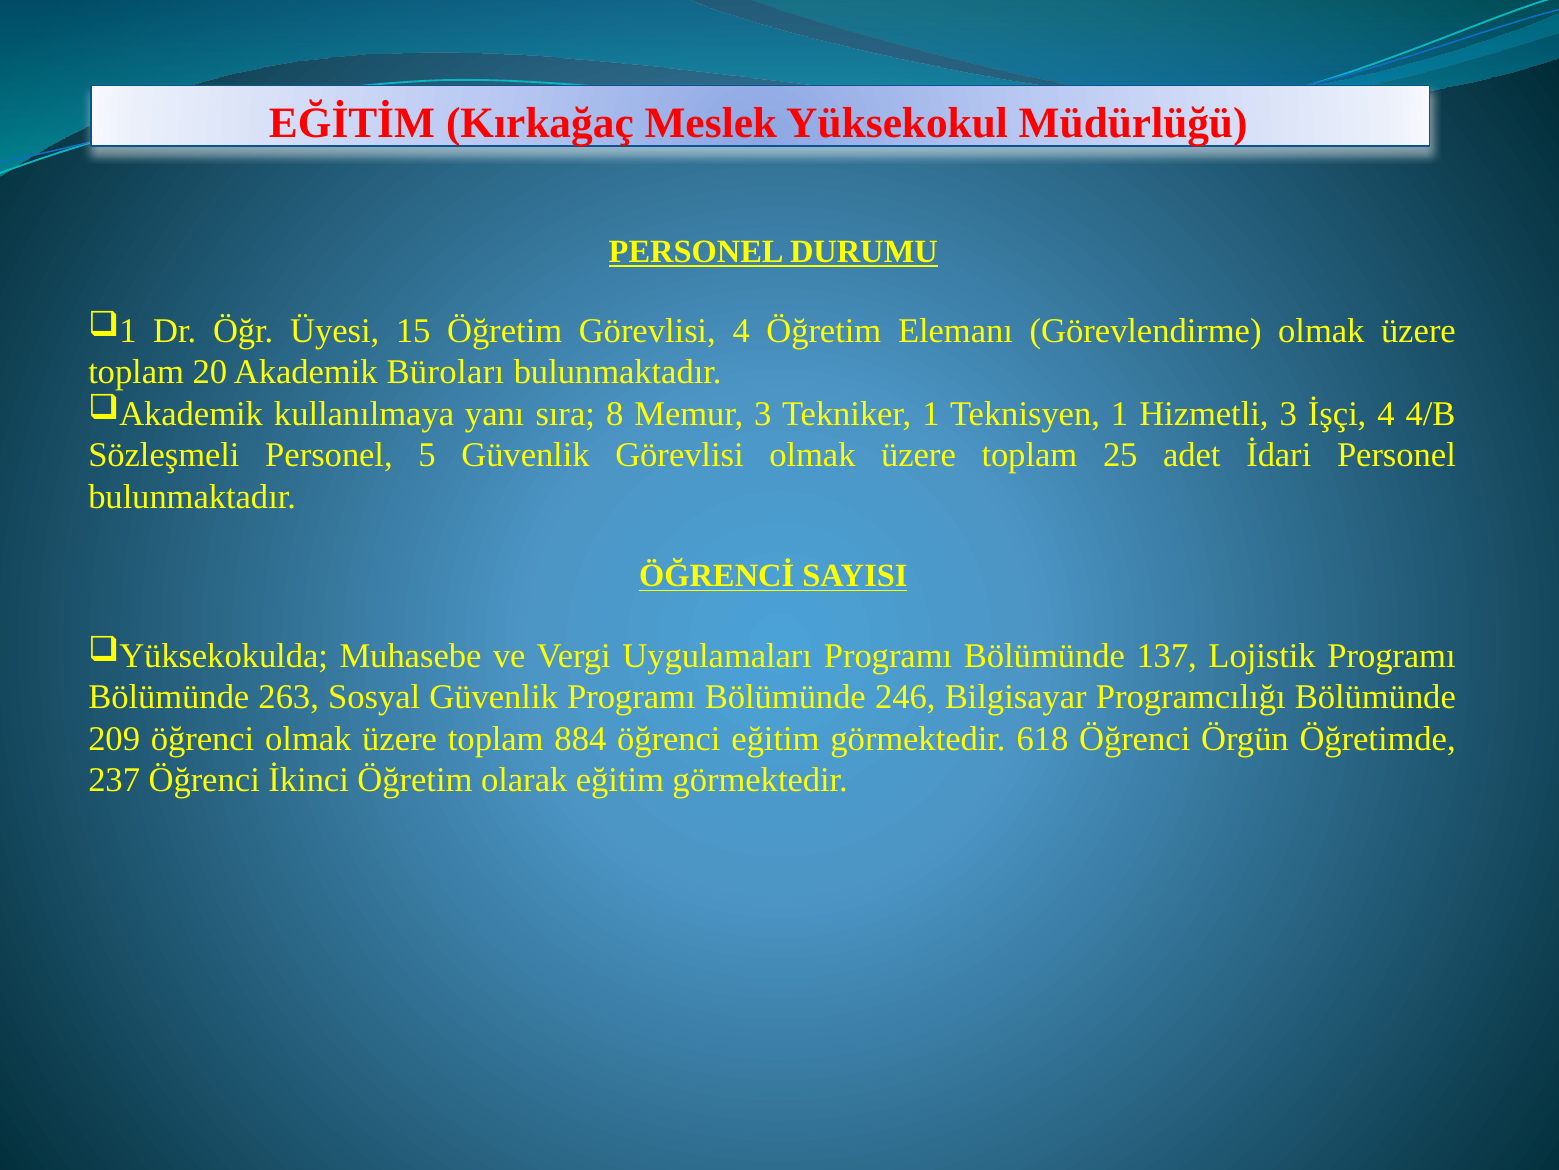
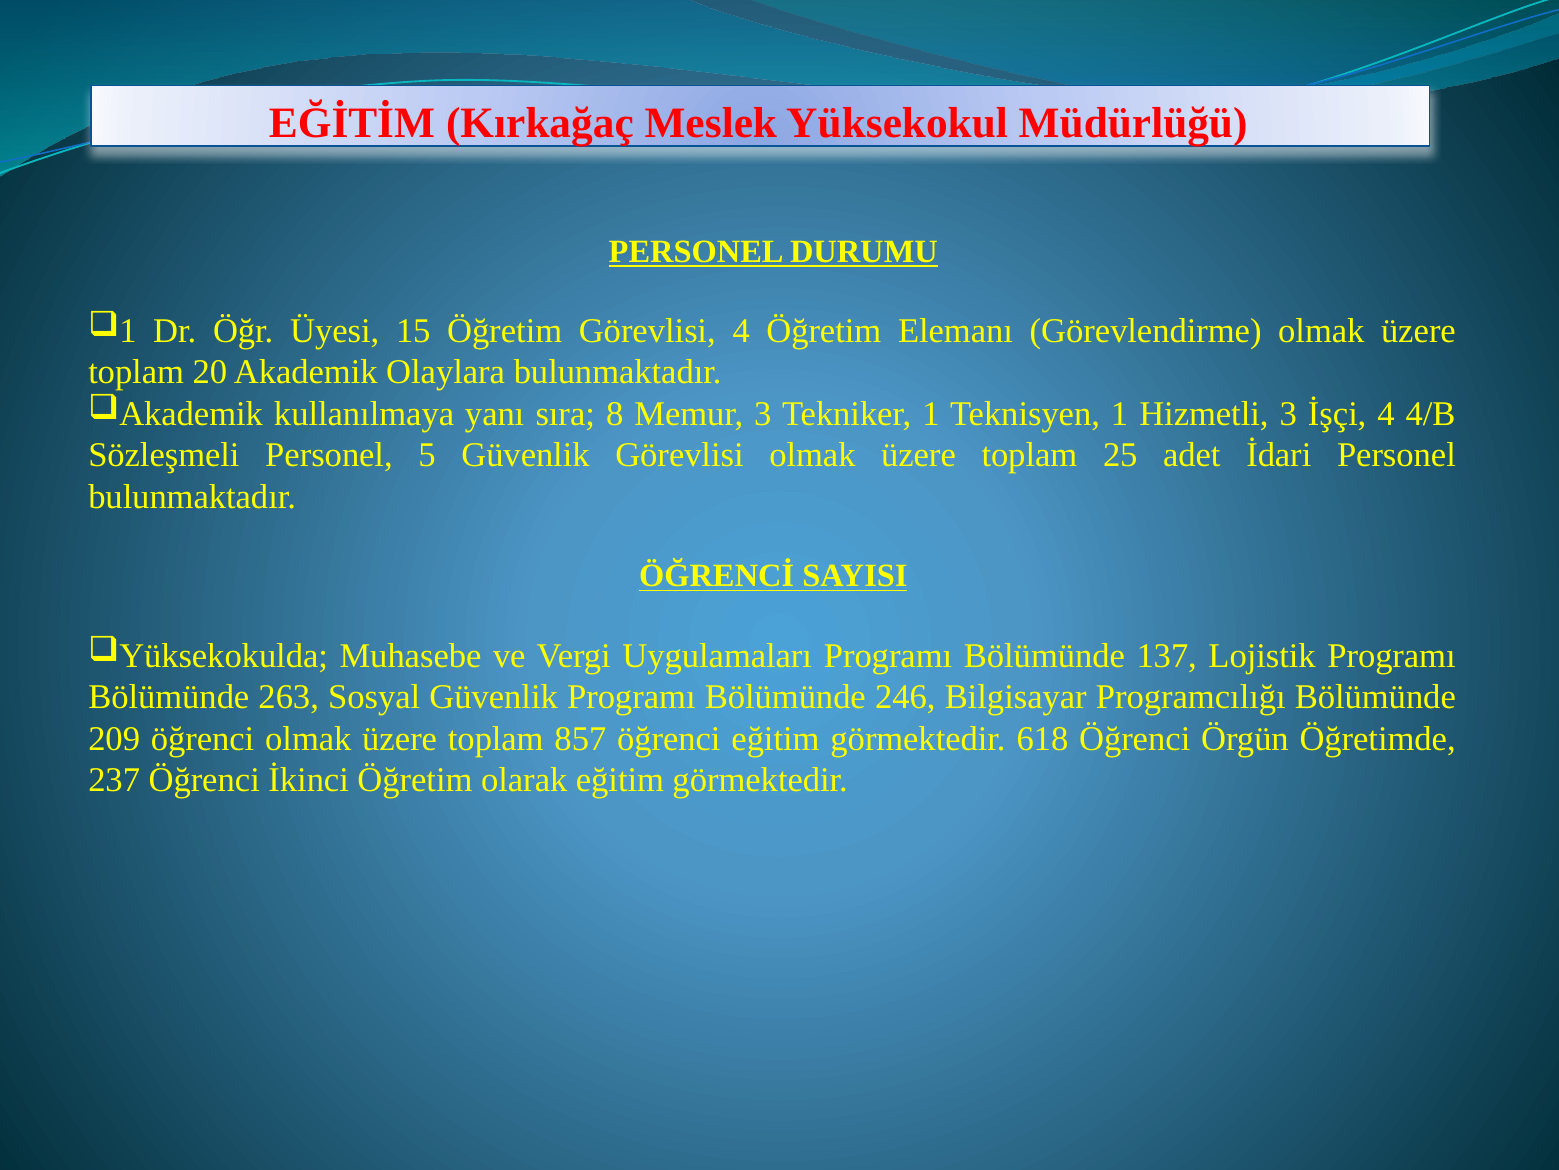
Büroları: Büroları -> Olaylara
884: 884 -> 857
